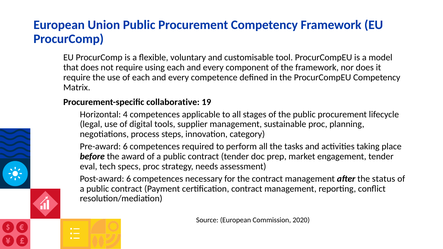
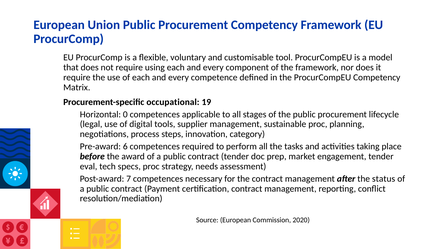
collaborative: collaborative -> occupational
4: 4 -> 0
Post-award 6: 6 -> 7
